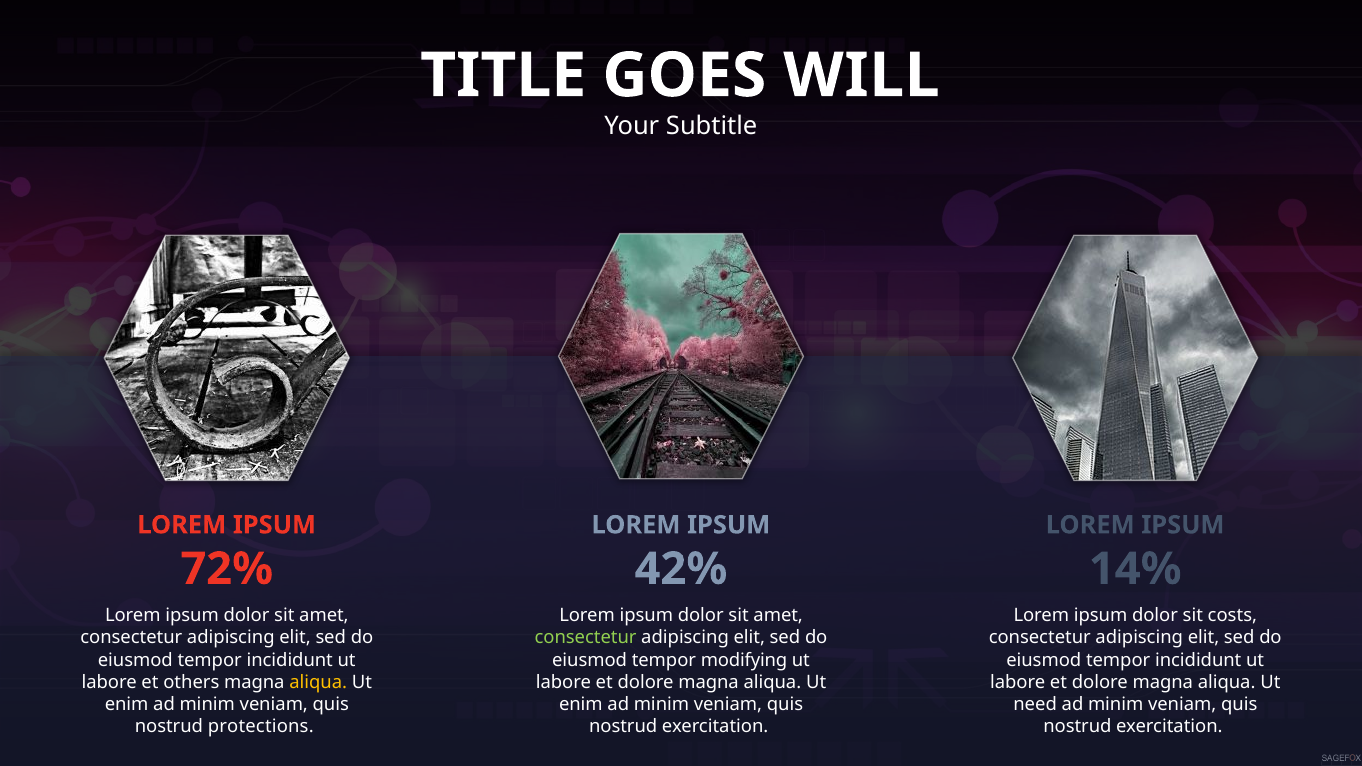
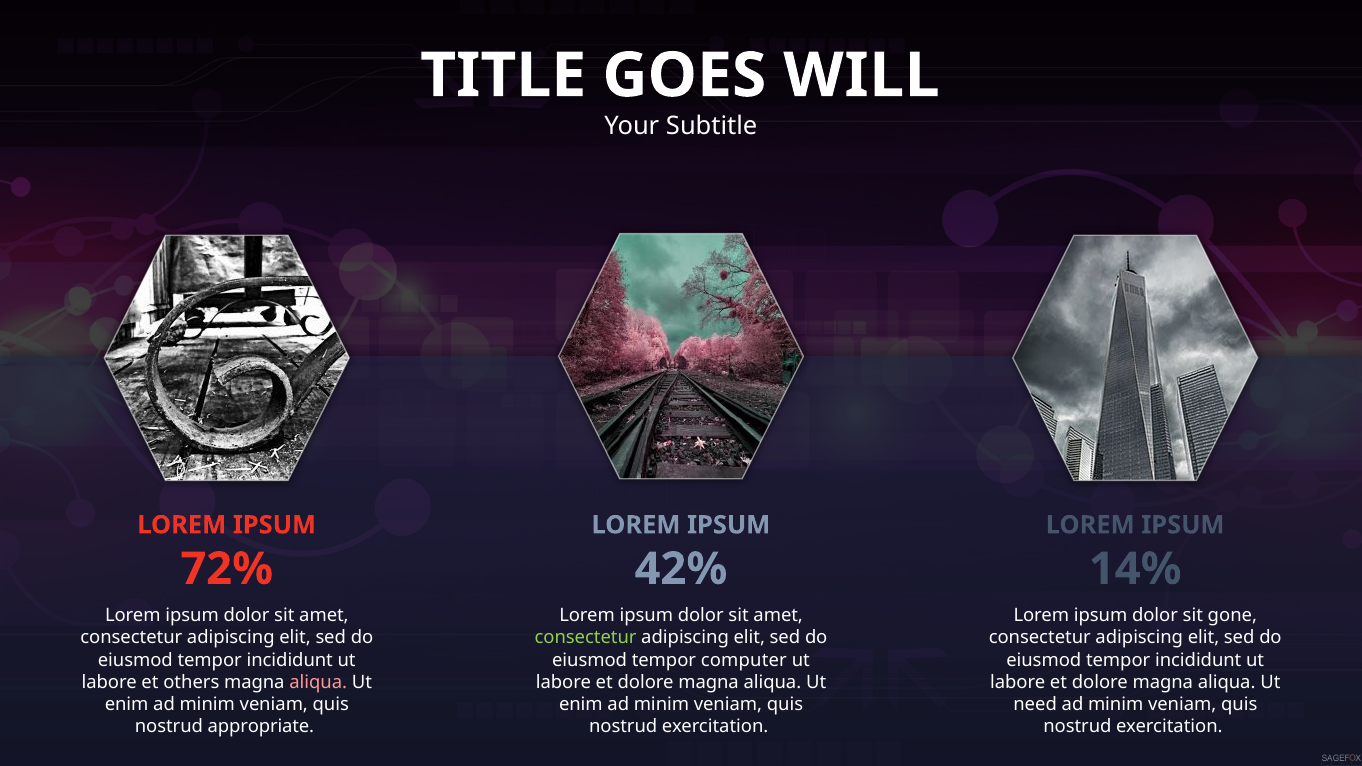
costs: costs -> gone
modifying: modifying -> computer
aliqua at (318, 682) colour: yellow -> pink
protections: protections -> appropriate
